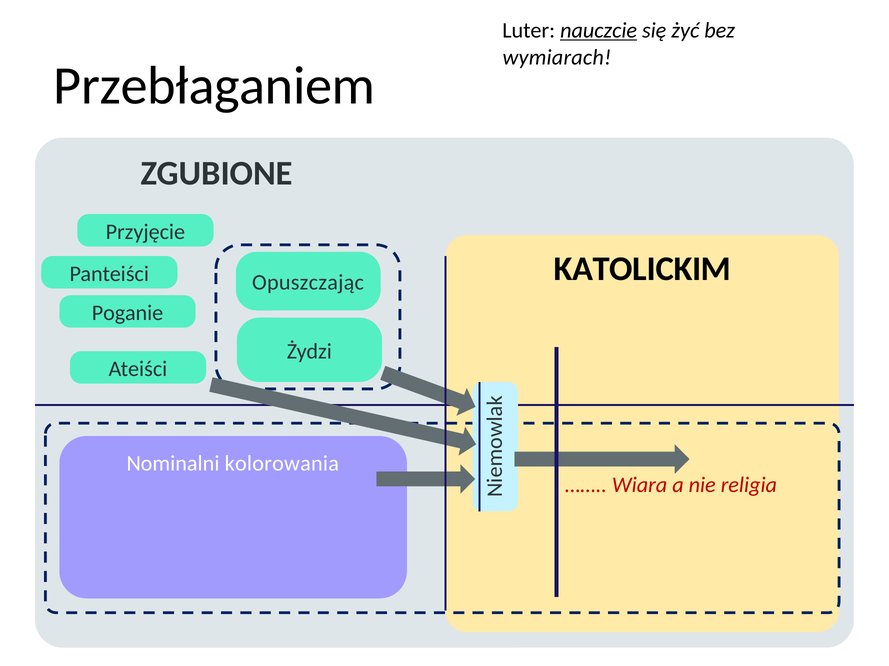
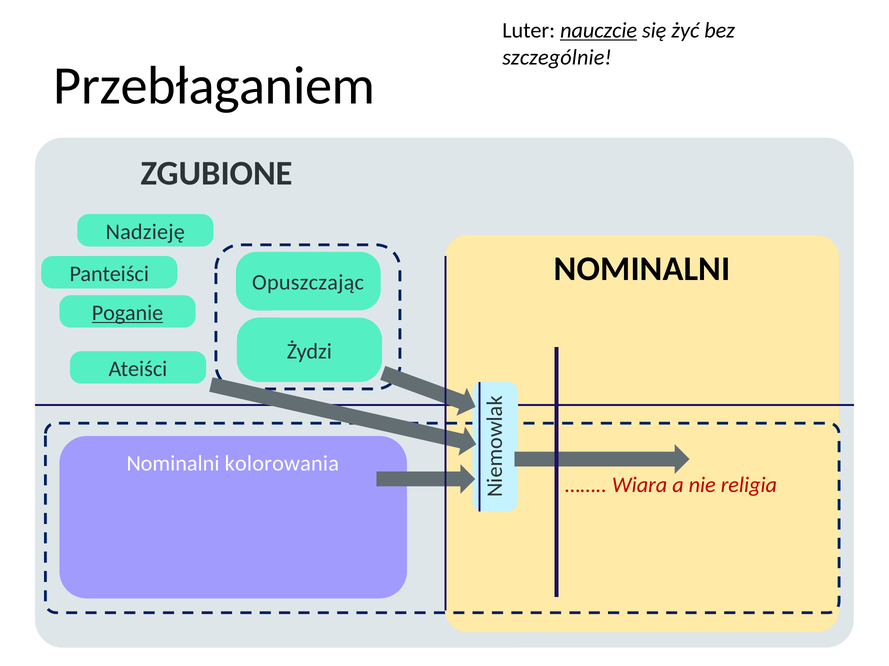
wymiarach: wymiarach -> szczególnie
Przyjęcie: Przyjęcie -> Nadzieję
KATOLICKIM at (642, 269): KATOLICKIM -> NOMINALNI
Poganie underline: none -> present
